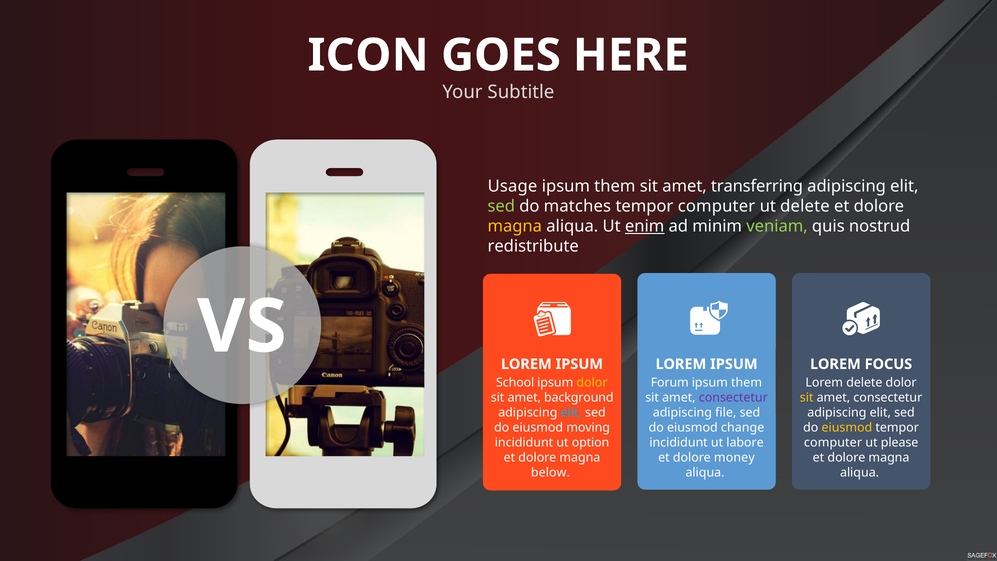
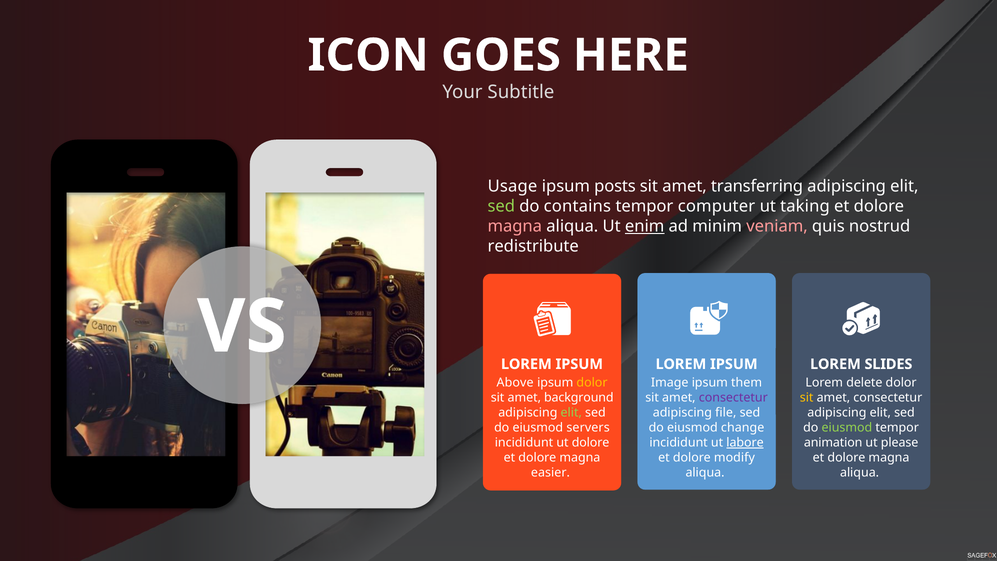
them at (615, 186): them -> posts
matches: matches -> contains
ut delete: delete -> taking
magna at (515, 226) colour: yellow -> pink
veniam colour: light green -> pink
FOCUS: FOCUS -> SLIDES
School: School -> Above
Forum: Forum -> Image
elit at (571, 413) colour: light blue -> light green
moving: moving -> servers
eiusmod at (847, 427) colour: yellow -> light green
ut option: option -> dolore
labore underline: none -> present
computer at (833, 442): computer -> animation
money: money -> modify
below: below -> easier
